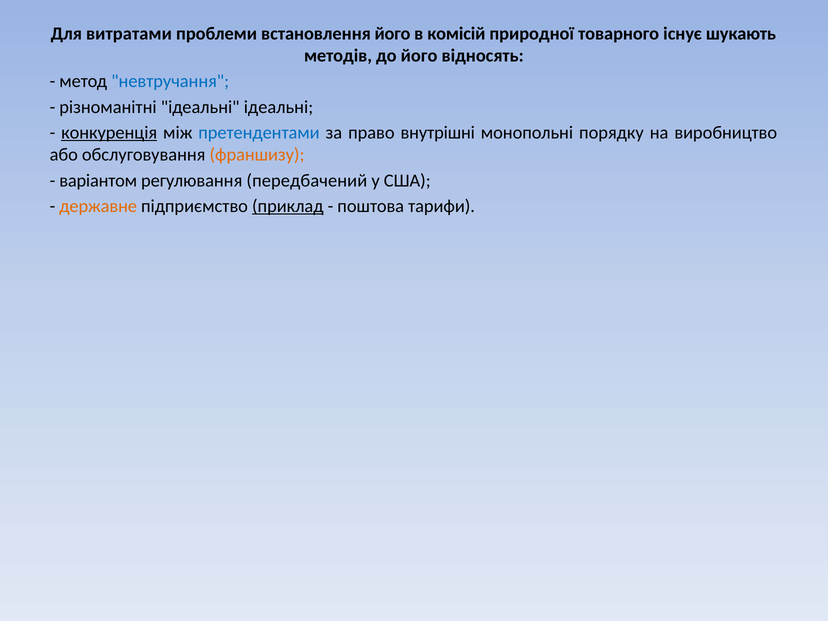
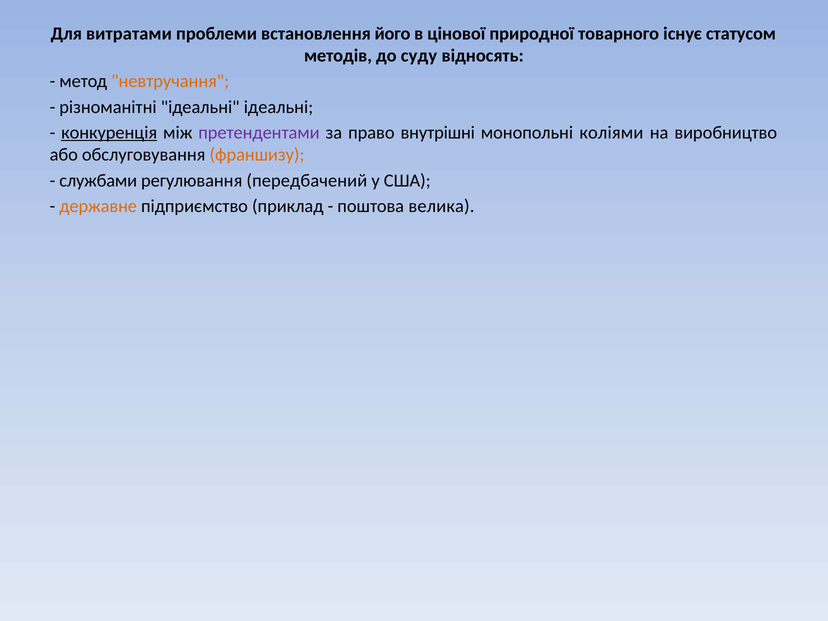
комісій: комісій -> цінової
шукають: шукають -> статусом
до його: його -> суду
невтручання colour: blue -> orange
претендентами colour: blue -> purple
порядку: порядку -> коліями
варіантом: варіантом -> службами
приклад underline: present -> none
тарифи: тарифи -> велика
